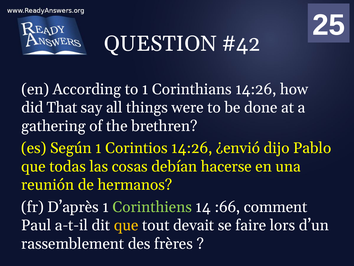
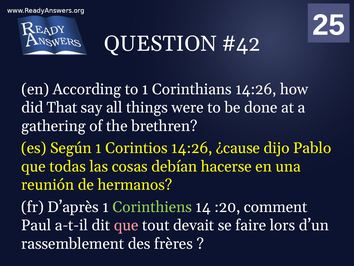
¿envió: ¿envió -> ¿cause
:66: :66 -> :20
que at (126, 225) colour: yellow -> pink
